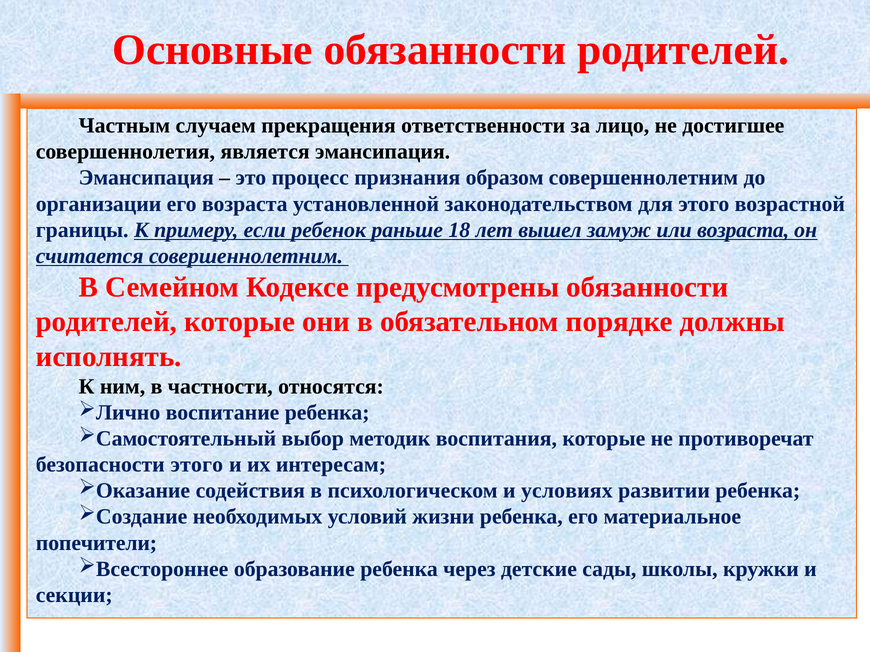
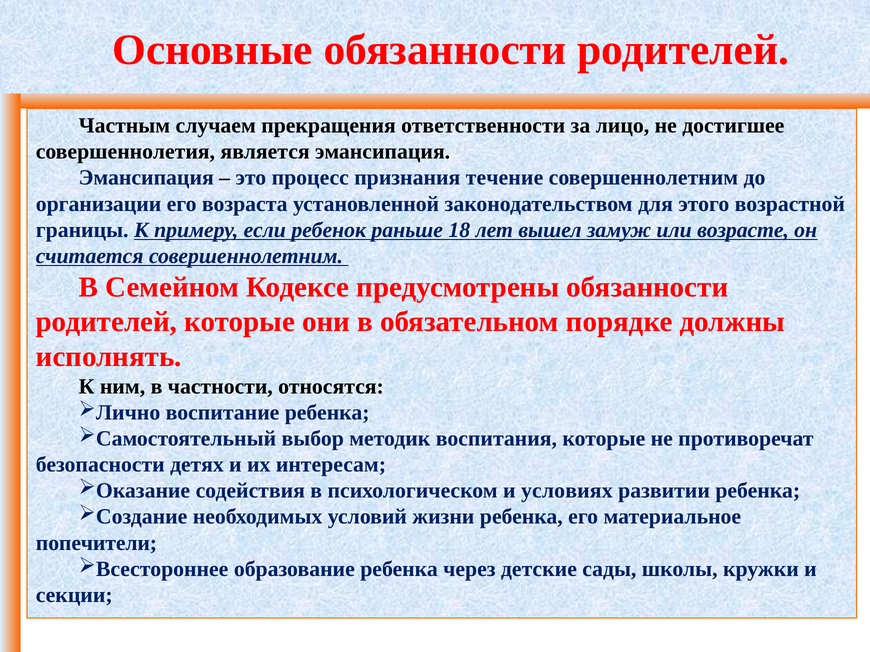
образом: образом -> течение
или возраста: возраста -> возрасте
безопасности этого: этого -> детях
